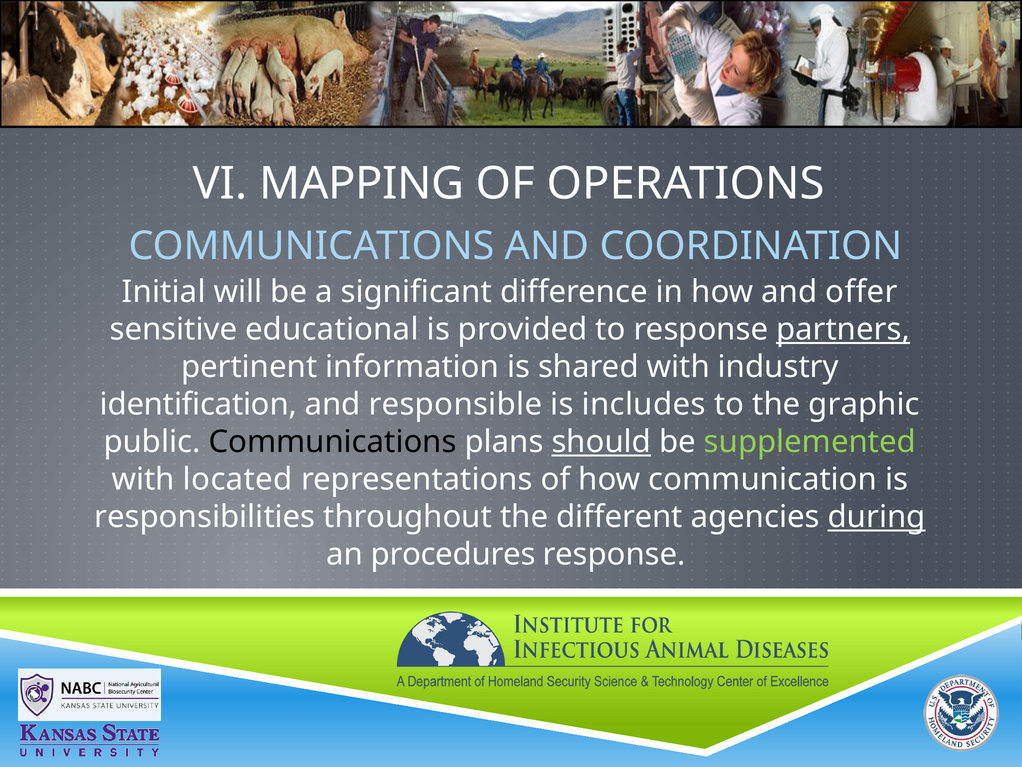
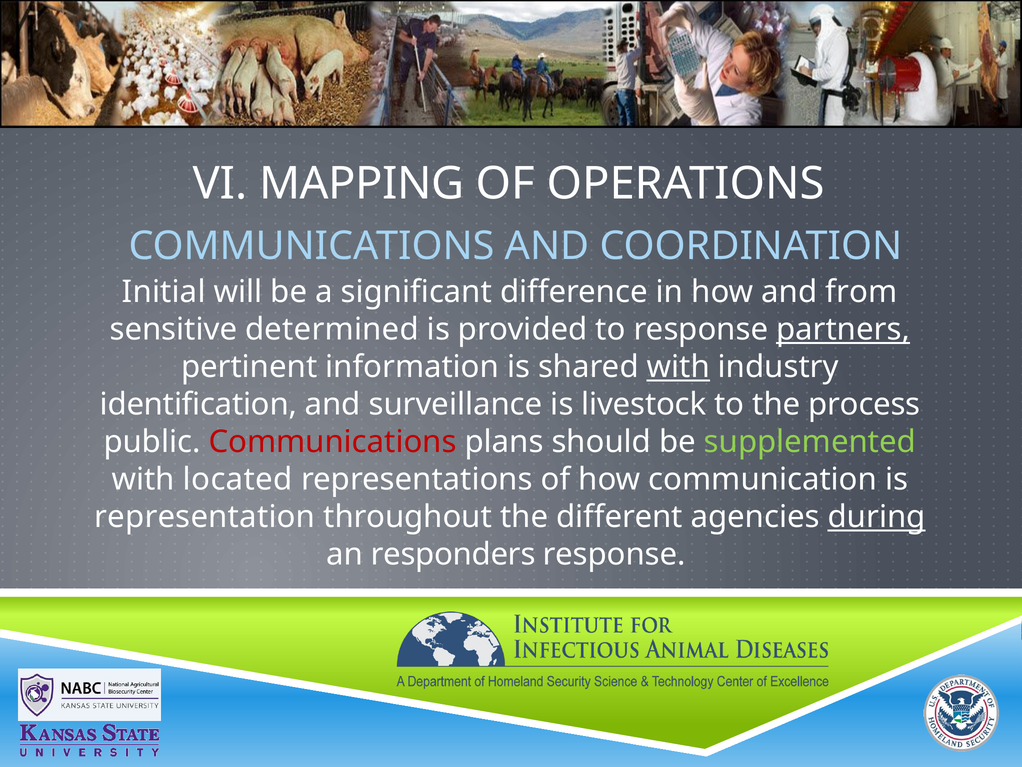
offer: offer -> from
educational: educational -> determined
with at (678, 367) underline: none -> present
responsible: responsible -> surveillance
includes: includes -> livestock
graphic: graphic -> process
Communications at (333, 442) colour: black -> red
should underline: present -> none
responsibilities: responsibilities -> representation
procedures: procedures -> responders
